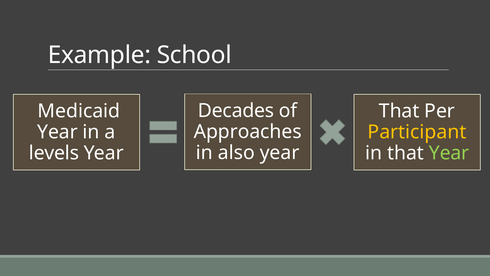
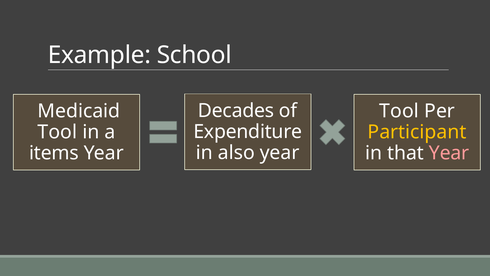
That at (399, 111): That -> Tool
Approaches: Approaches -> Expenditure
Year at (57, 132): Year -> Tool
levels: levels -> items
Year at (449, 153) colour: light green -> pink
